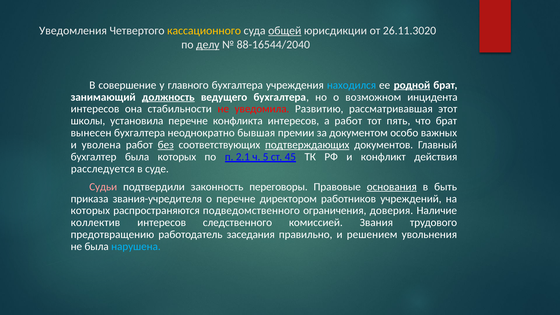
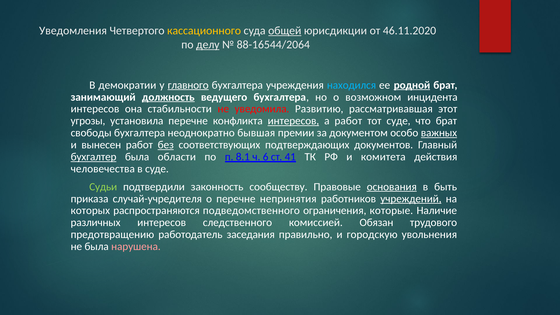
26.11.3020: 26.11.3020 -> 46.11.2020
88-16544/2040: 88-16544/2040 -> 88-16544/2064
совершение: совершение -> демократии
главного underline: none -> present
школы: школы -> угрозы
интересов at (293, 121) underline: none -> present
тот пять: пять -> суде
вынесен: вынесен -> свободы
важных underline: none -> present
уволена: уволена -> вынесен
подтверждающих underline: present -> none
бухгалтер underline: none -> present
была которых: которых -> области
2.1: 2.1 -> 8.1
5: 5 -> 6
45: 45 -> 41
конфликт: конфликт -> комитета
расследуется: расследуется -> человечества
Судьи colour: pink -> light green
переговоры: переговоры -> сообществу
звания-учредителя: звания-учредителя -> случай-учредителя
директором: директором -> непринятия
учреждений underline: none -> present
доверия: доверия -> которые
коллектив: коллектив -> различных
Звания: Звания -> Обязан
решением: решением -> городскую
нарушена colour: light blue -> pink
